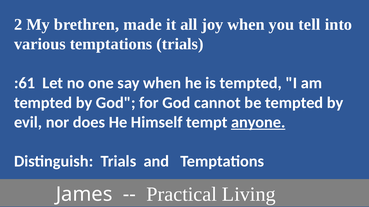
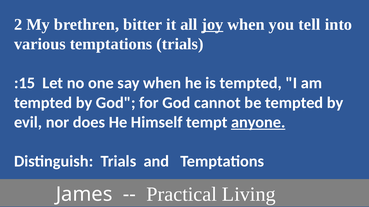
made: made -> bitter
joy underline: none -> present
:61: :61 -> :15
